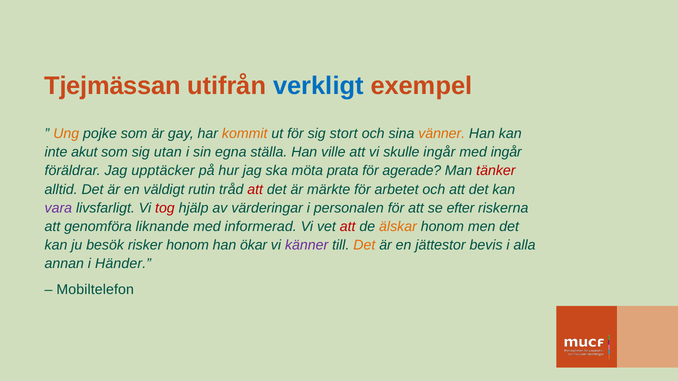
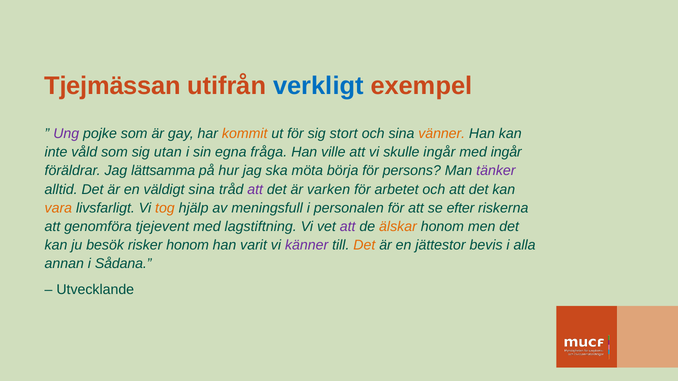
Ung colour: orange -> purple
akut: akut -> våld
ställa: ställa -> fråga
upptäcker: upptäcker -> lättsamma
prata: prata -> börja
agerade: agerade -> persons
tänker colour: red -> purple
väldigt rutin: rutin -> sina
att at (255, 190) colour: red -> purple
märkte: märkte -> varken
vara colour: purple -> orange
tog colour: red -> orange
värderingar: värderingar -> meningsfull
liknande: liknande -> tjejevent
informerad: informerad -> lagstiftning
att at (348, 227) colour: red -> purple
ökar: ökar -> varit
Händer: Händer -> Sådana
Mobiltelefon: Mobiltelefon -> Utvecklande
